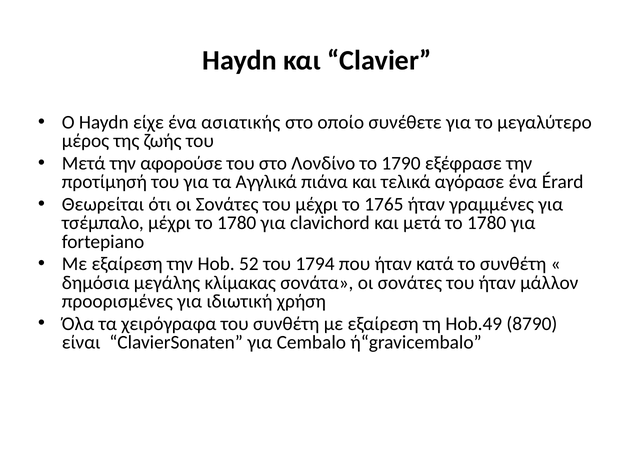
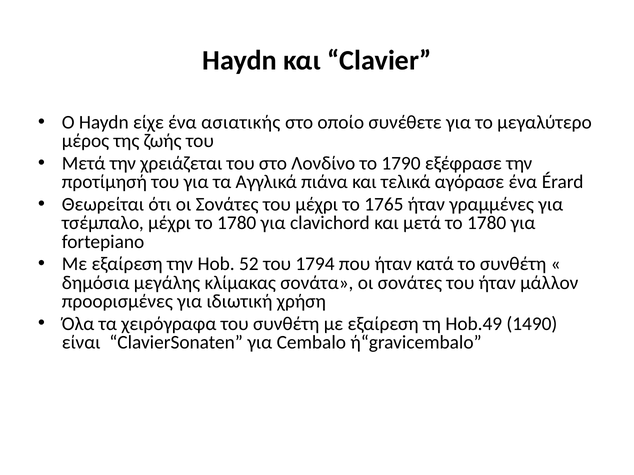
αφορούσε: αφορούσε -> χρειάζεται
8790: 8790 -> 1490
